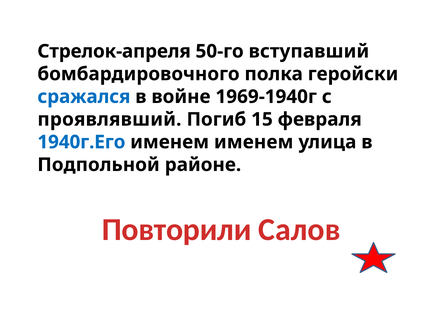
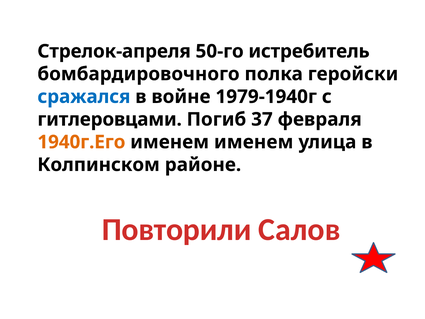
вступавший: вступавший -> истребитель
1969-1940г: 1969-1940г -> 1979-1940г
проявлявший: проявлявший -> гитлеровцами
15: 15 -> 37
1940г.Его colour: blue -> orange
Подпольной: Подпольной -> Колпинском
